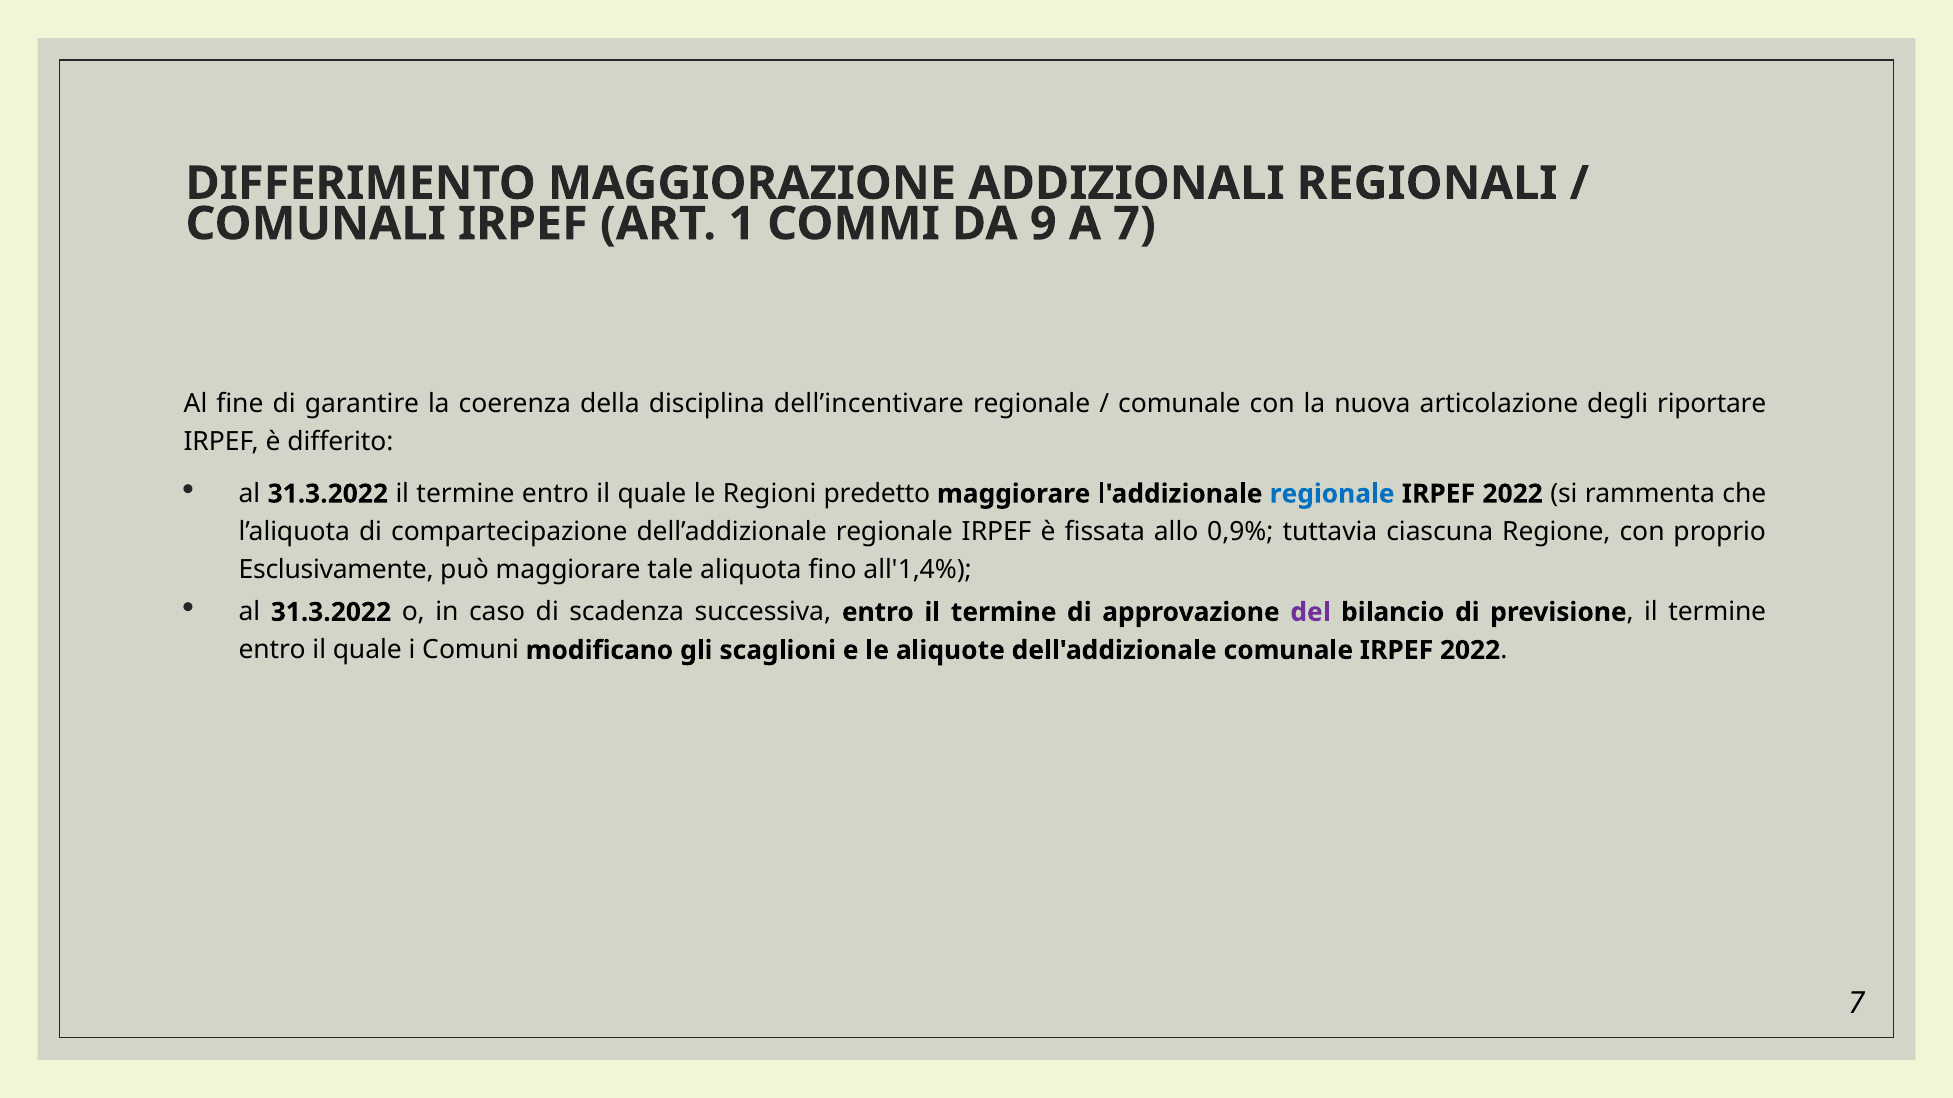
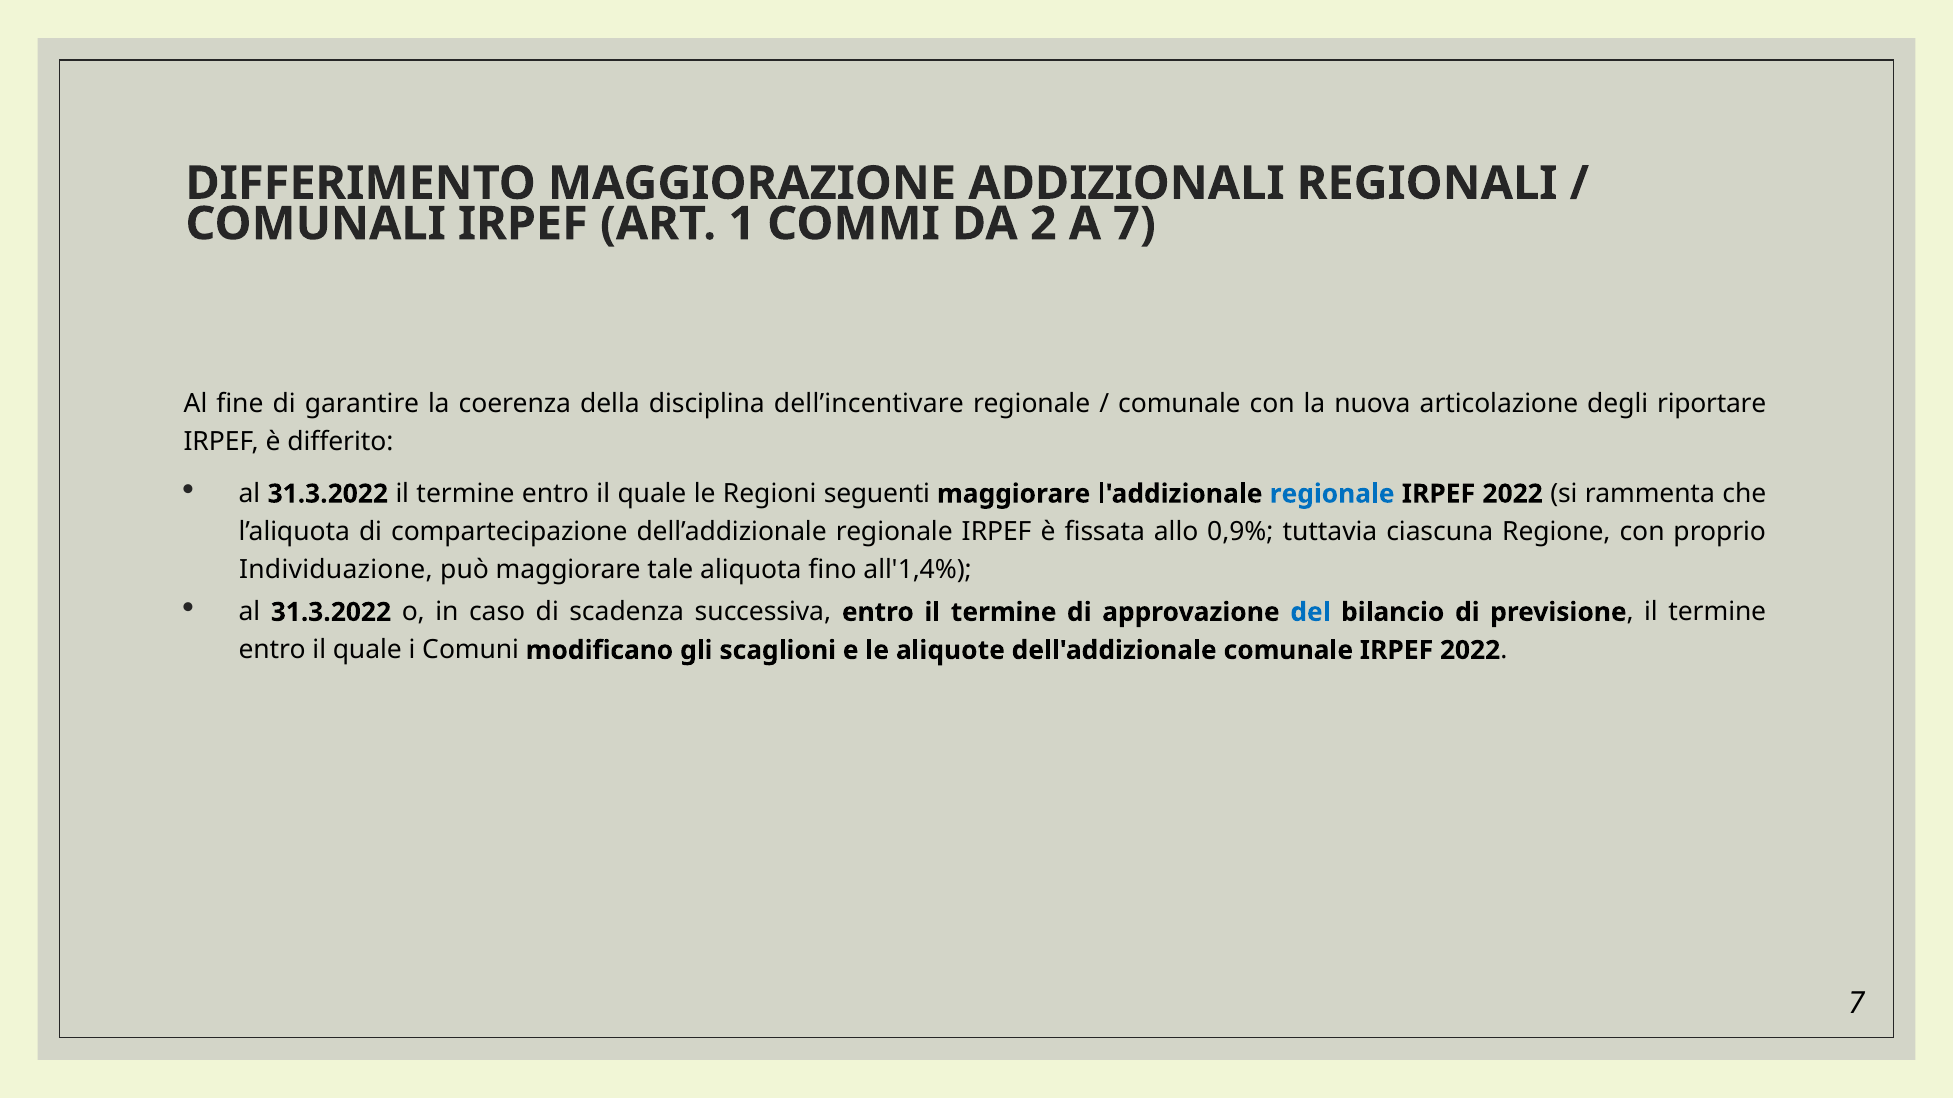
9: 9 -> 2
predetto: predetto -> seguenti
Esclusivamente: Esclusivamente -> Individuazione
del colour: purple -> blue
